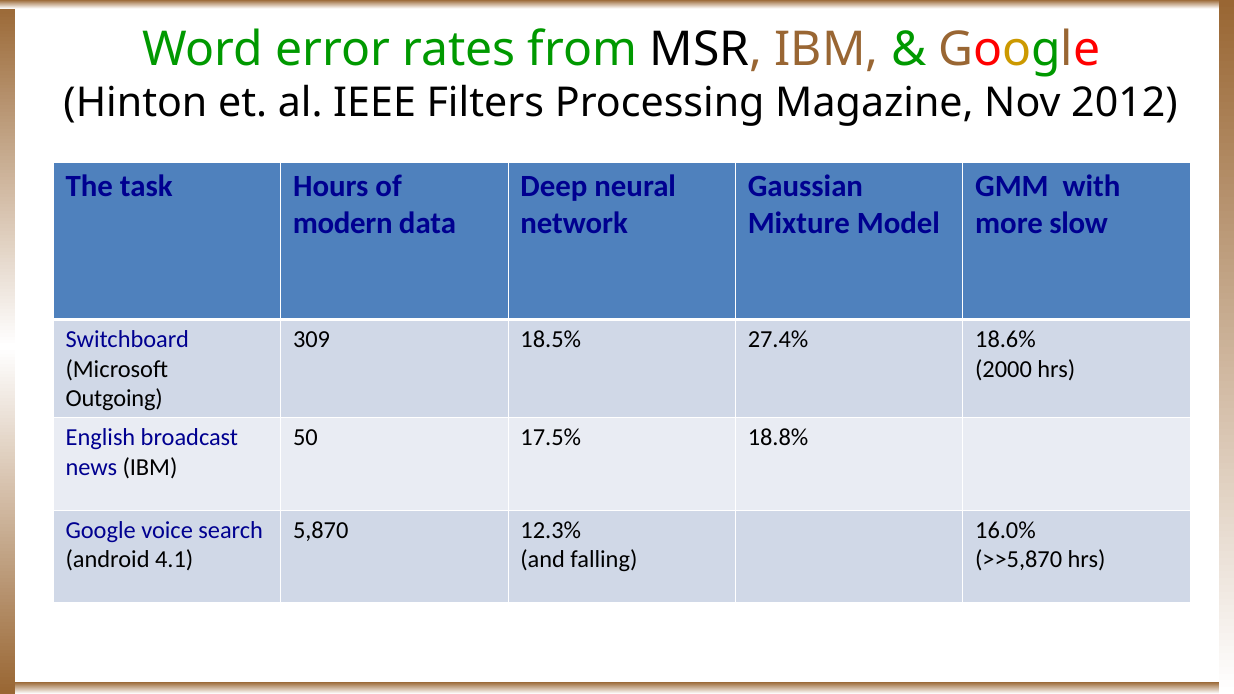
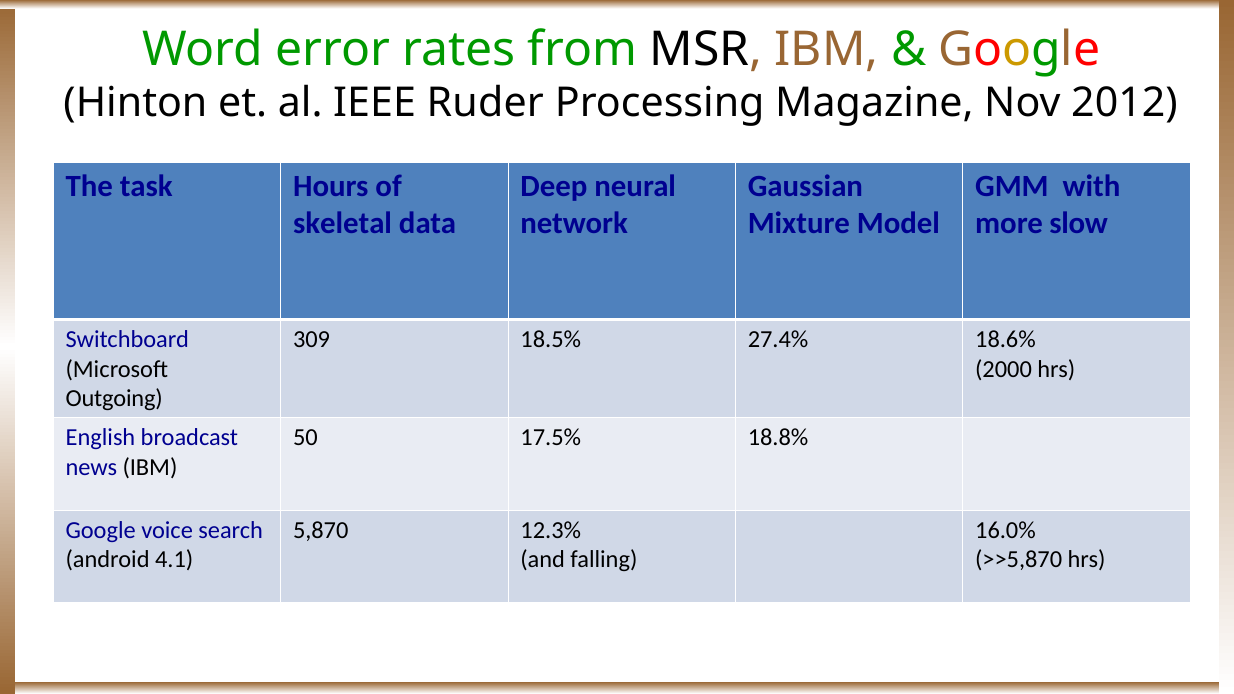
Filters: Filters -> Ruder
modern: modern -> skeletal
